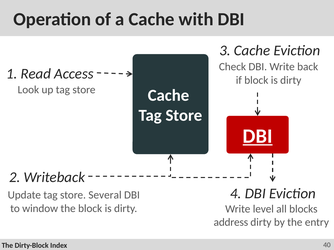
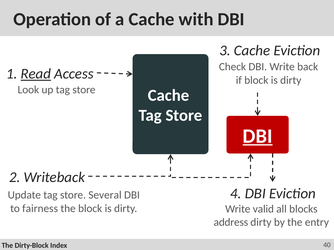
Read underline: none -> present
window: window -> fairness
level: level -> valid
